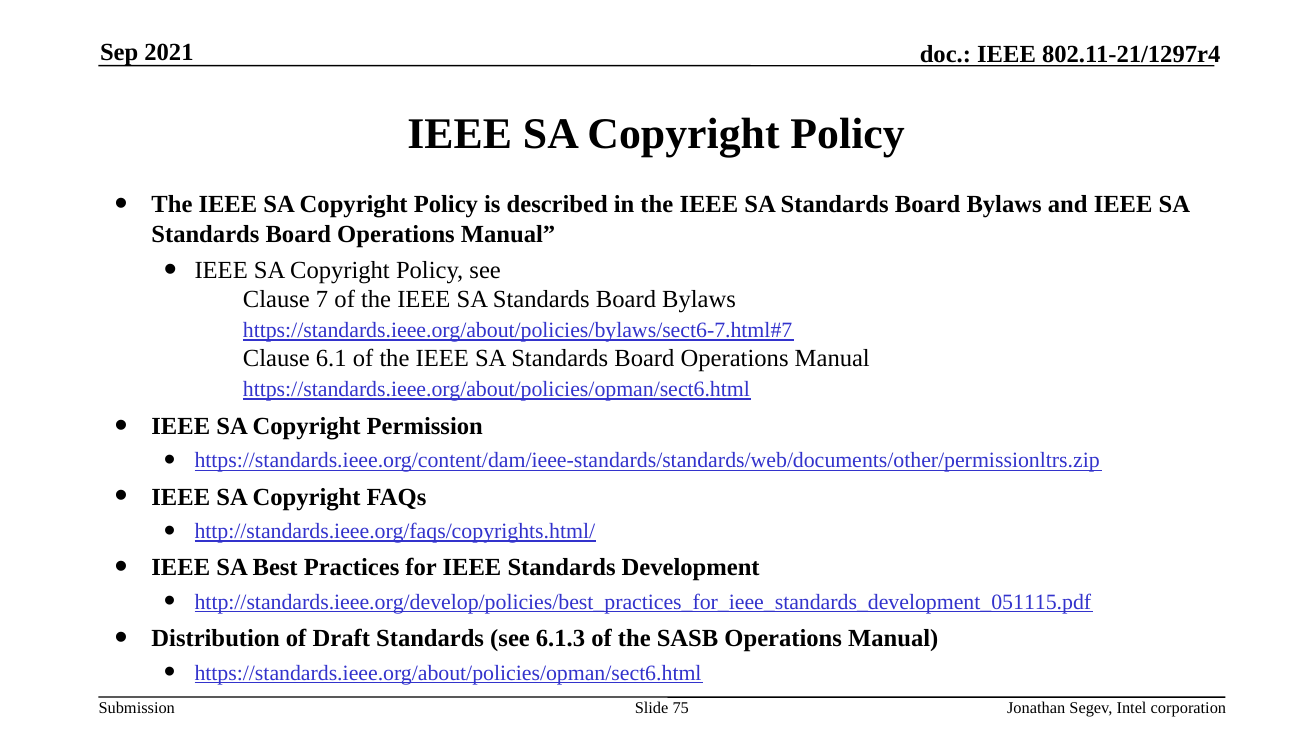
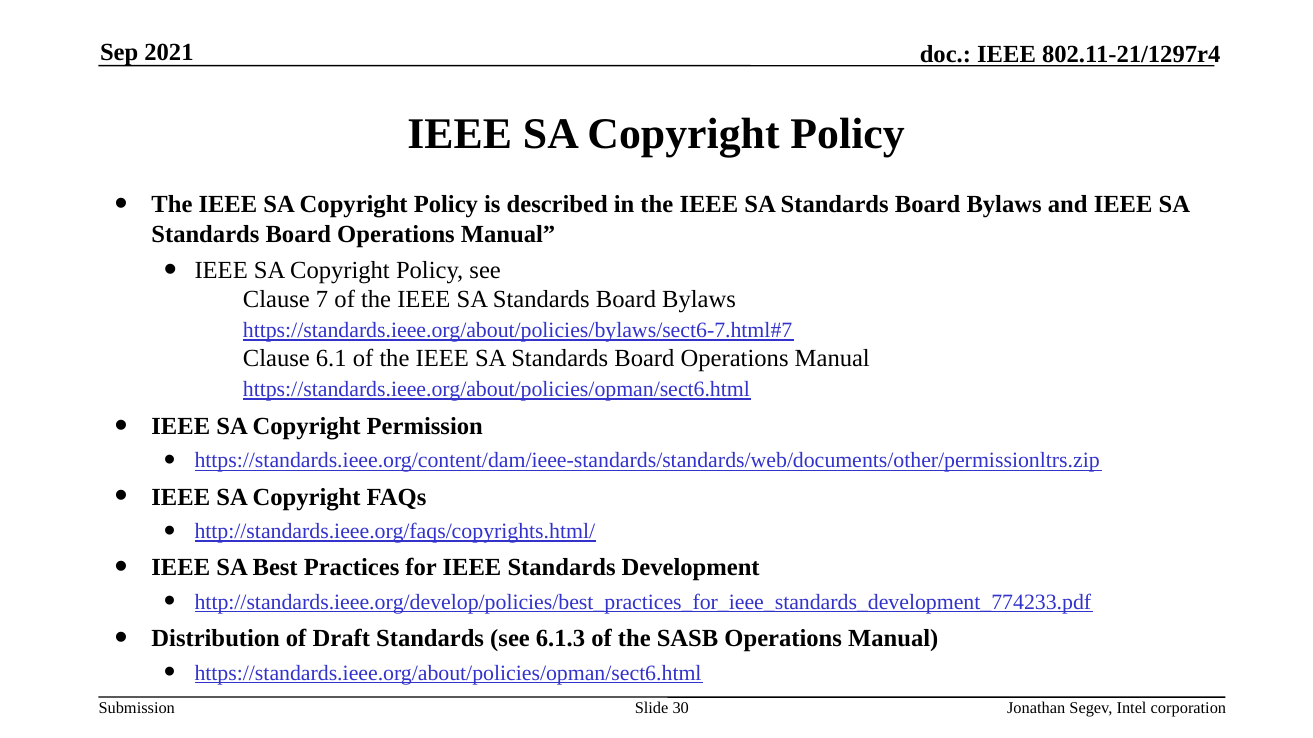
http://standards.ieee.org/develop/policies/best_practices_for_ieee_standards_development_051115.pdf: http://standards.ieee.org/develop/policies/best_practices_for_ieee_standards_development_051115.pdf -> http://standards.ieee.org/develop/policies/best_practices_for_ieee_standards_development_774233.pdf
75: 75 -> 30
